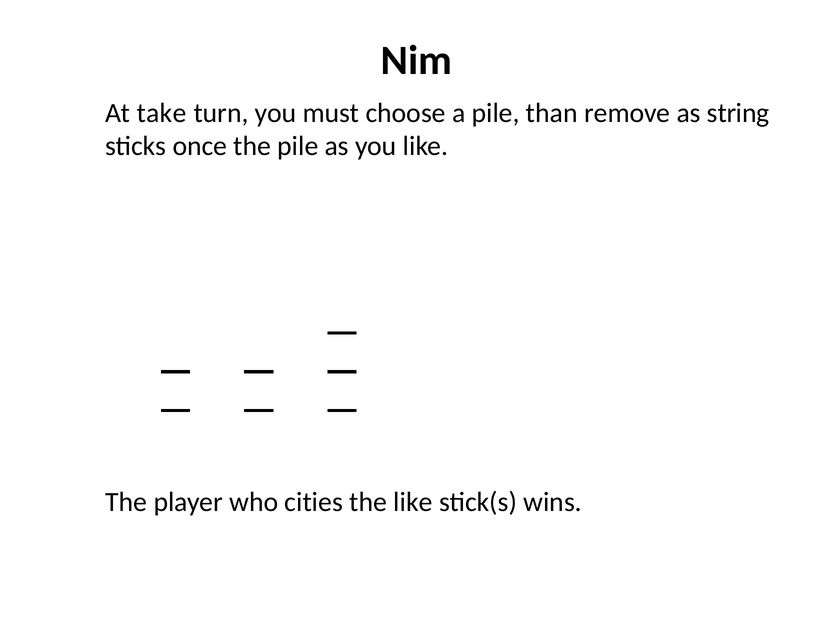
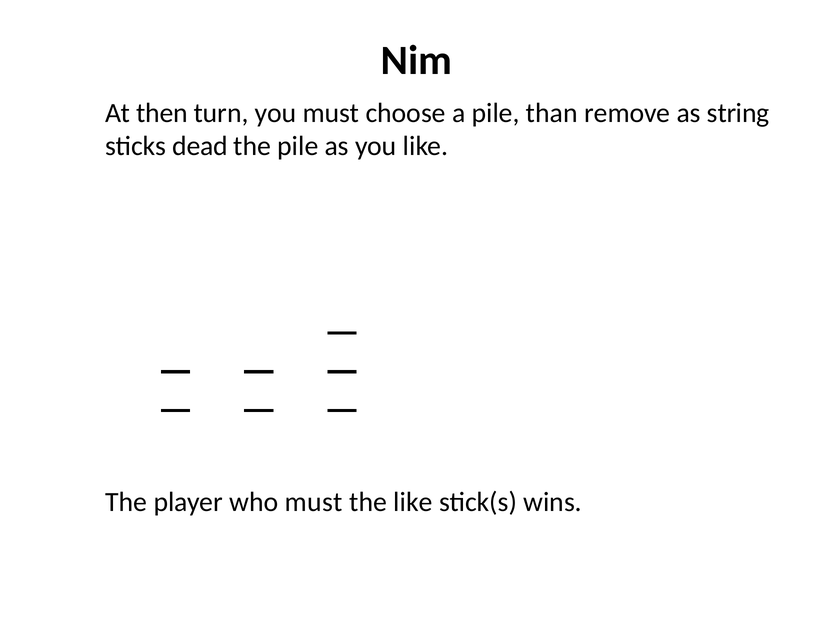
take: take -> then
once: once -> dead
who cities: cities -> must
